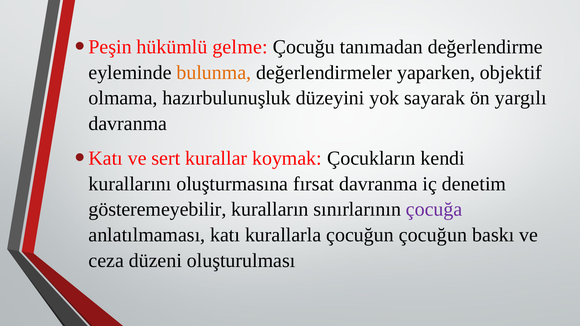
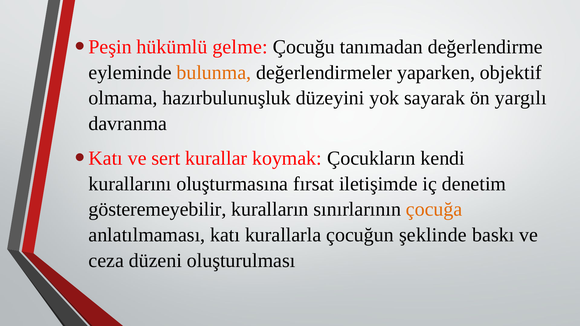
fırsat davranma: davranma -> iletişimde
çocuğa colour: purple -> orange
çocuğun çocuğun: çocuğun -> şeklinde
